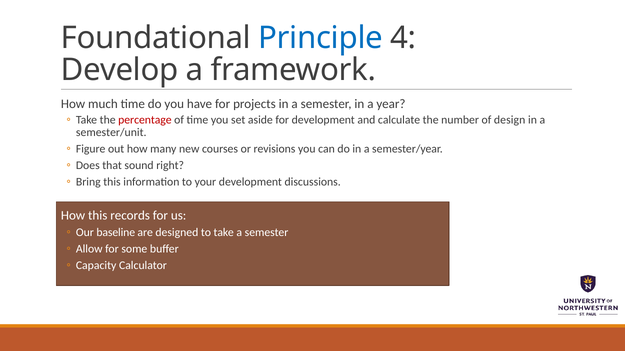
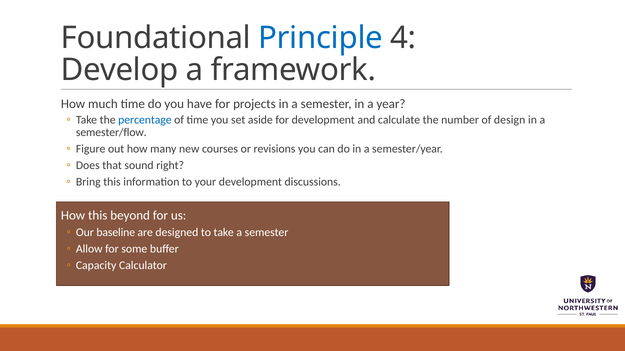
percentage colour: red -> blue
semester/unit: semester/unit -> semester/flow
records: records -> beyond
